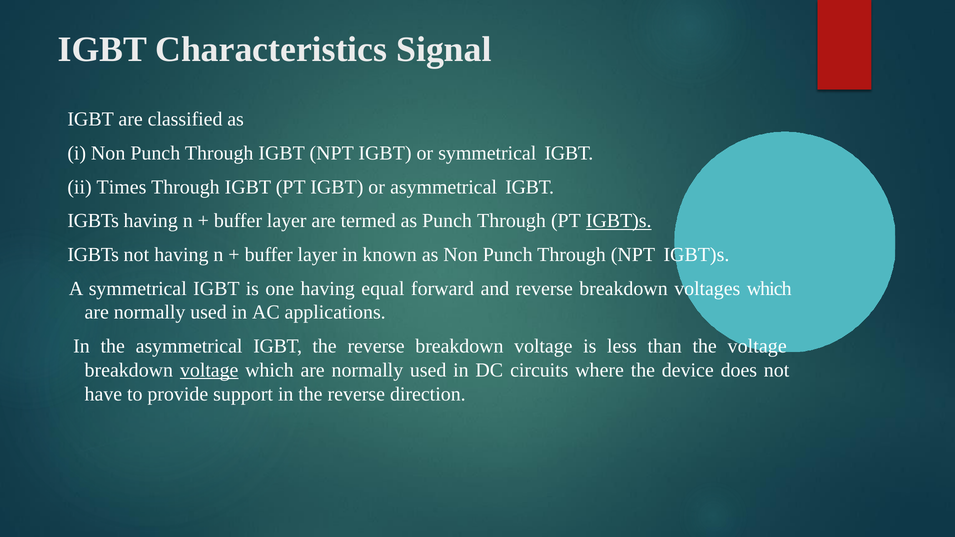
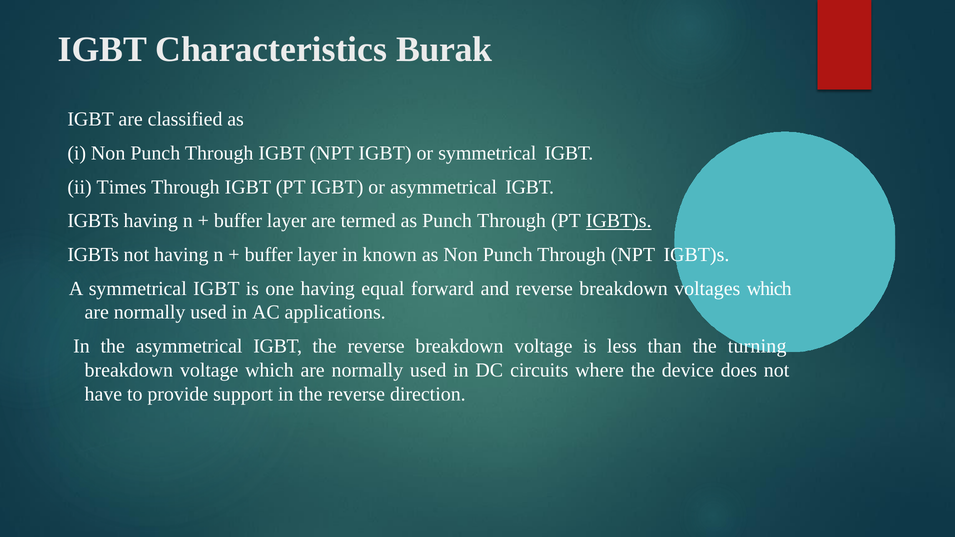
Signal: Signal -> Burak
the voltage: voltage -> turning
voltage at (209, 370) underline: present -> none
